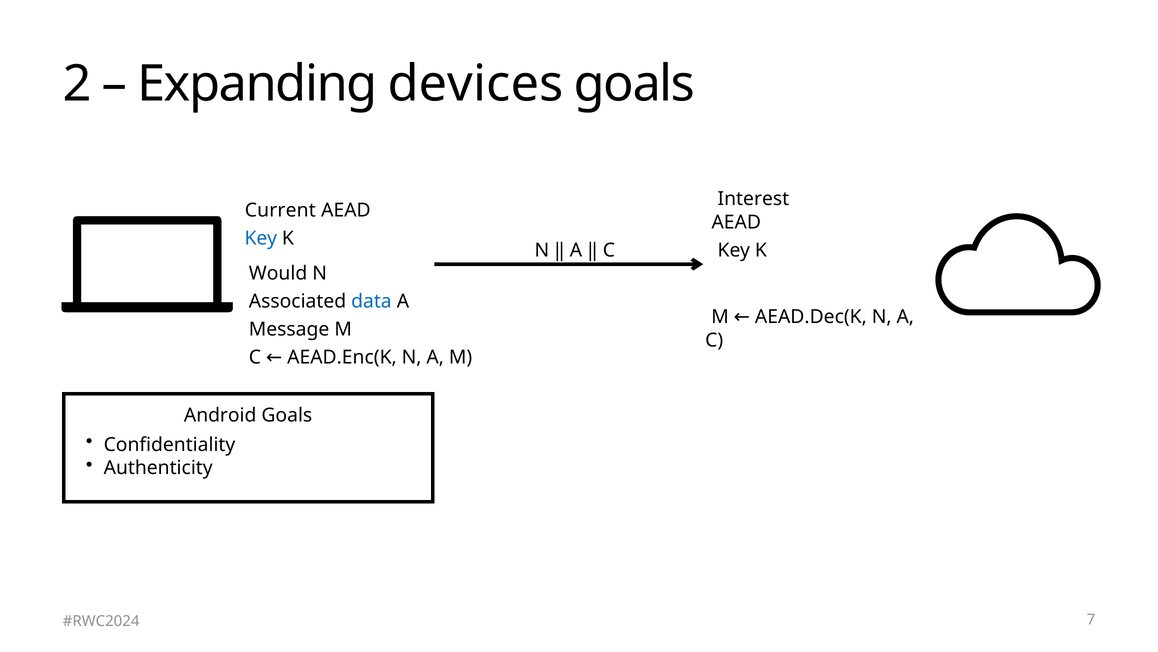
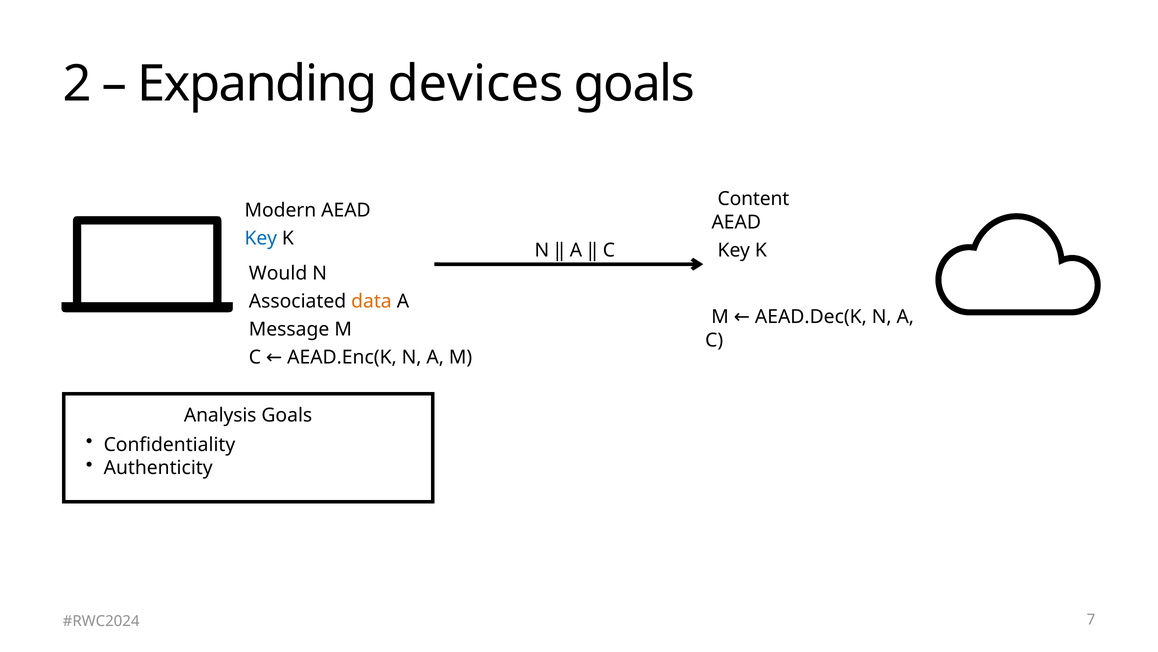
Interest: Interest -> Content
Current: Current -> Modern
data colour: blue -> orange
Android: Android -> Analysis
